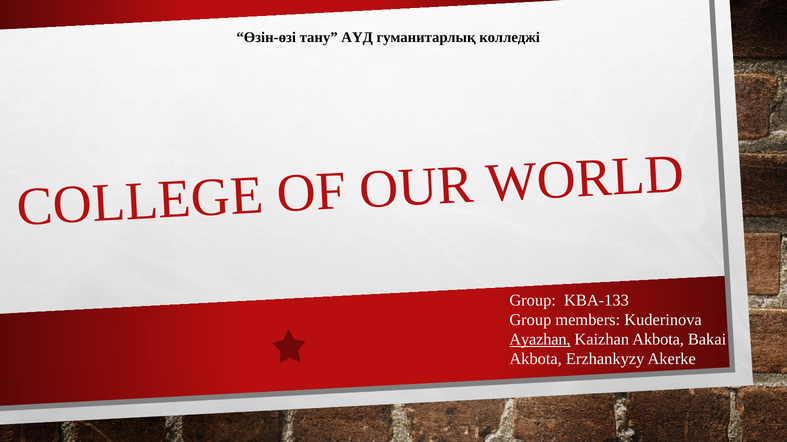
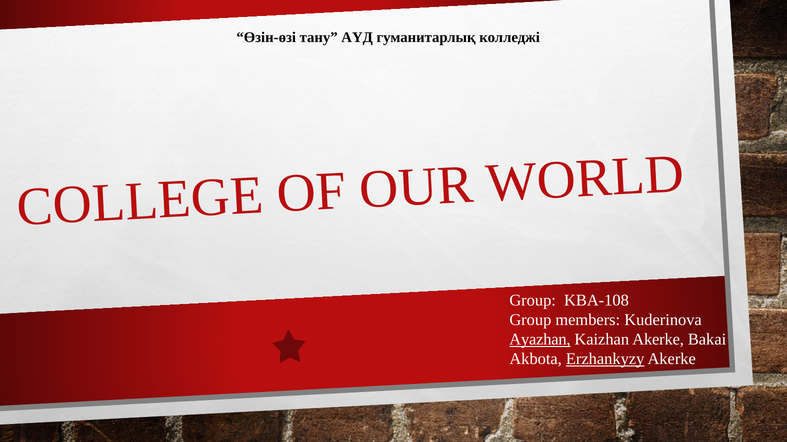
KBA-133: KBA-133 -> KBA-108
Kaizhan Akbota: Akbota -> Akerke
Erzhankyzy underline: none -> present
